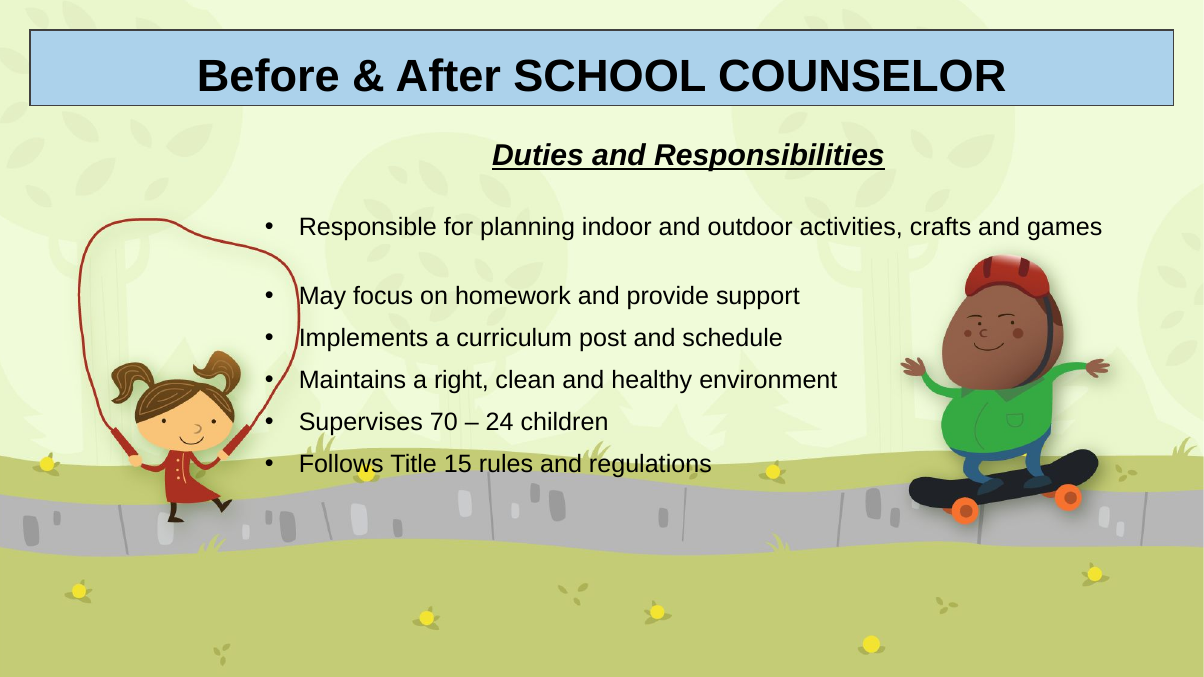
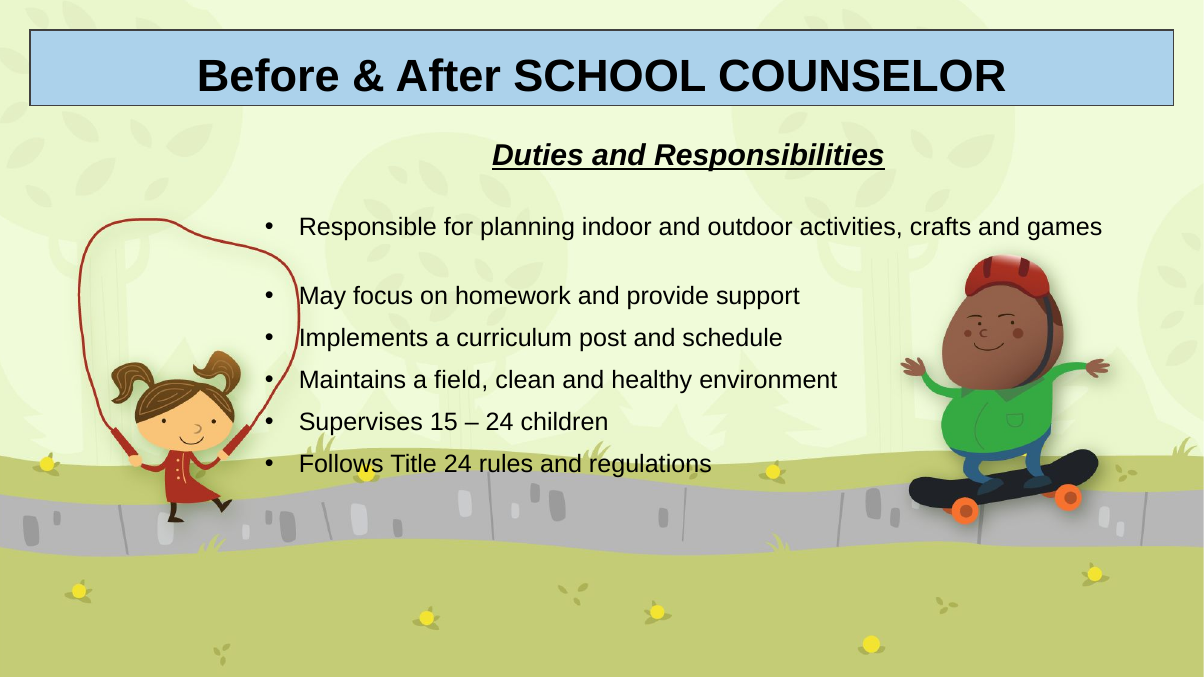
right: right -> field
70: 70 -> 15
Title 15: 15 -> 24
